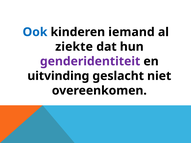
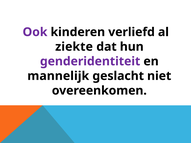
Ook colour: blue -> purple
iemand: iemand -> verliefd
uitvinding: uitvinding -> mannelijk
